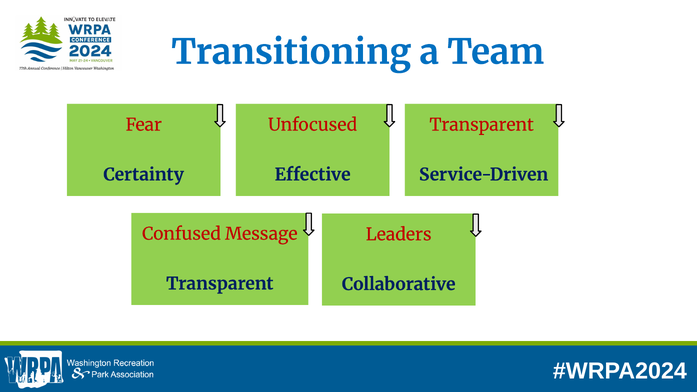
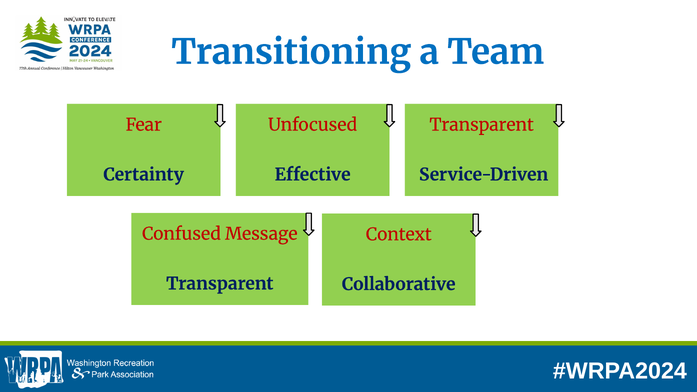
Leaders: Leaders -> Context
